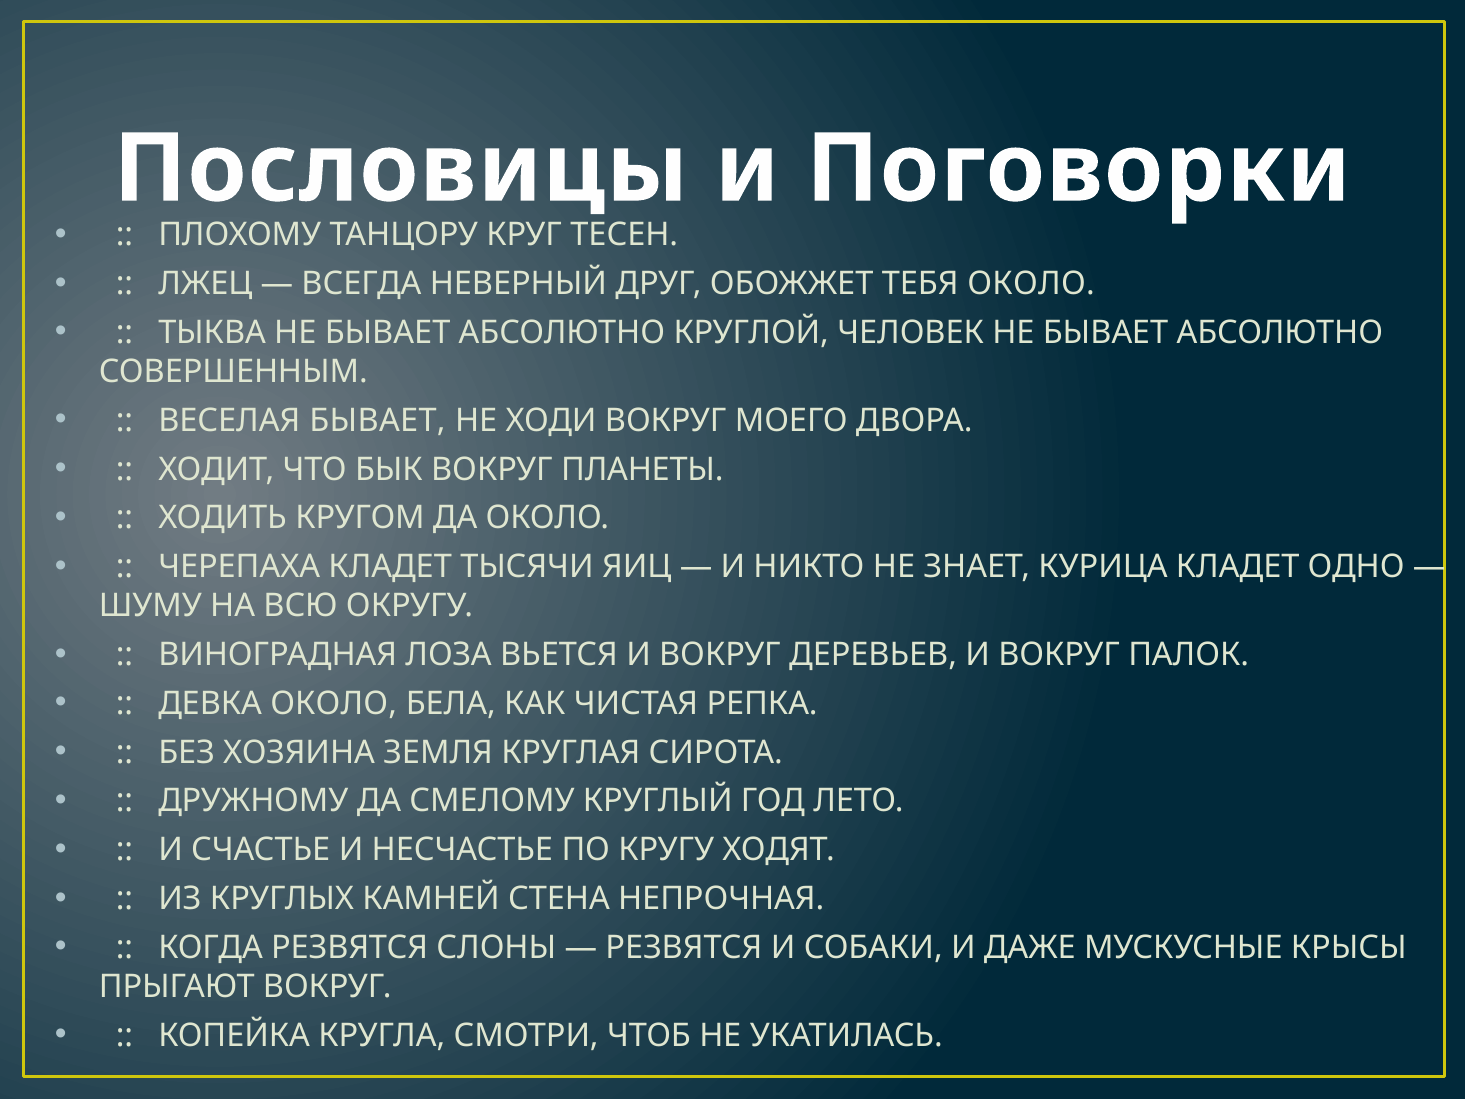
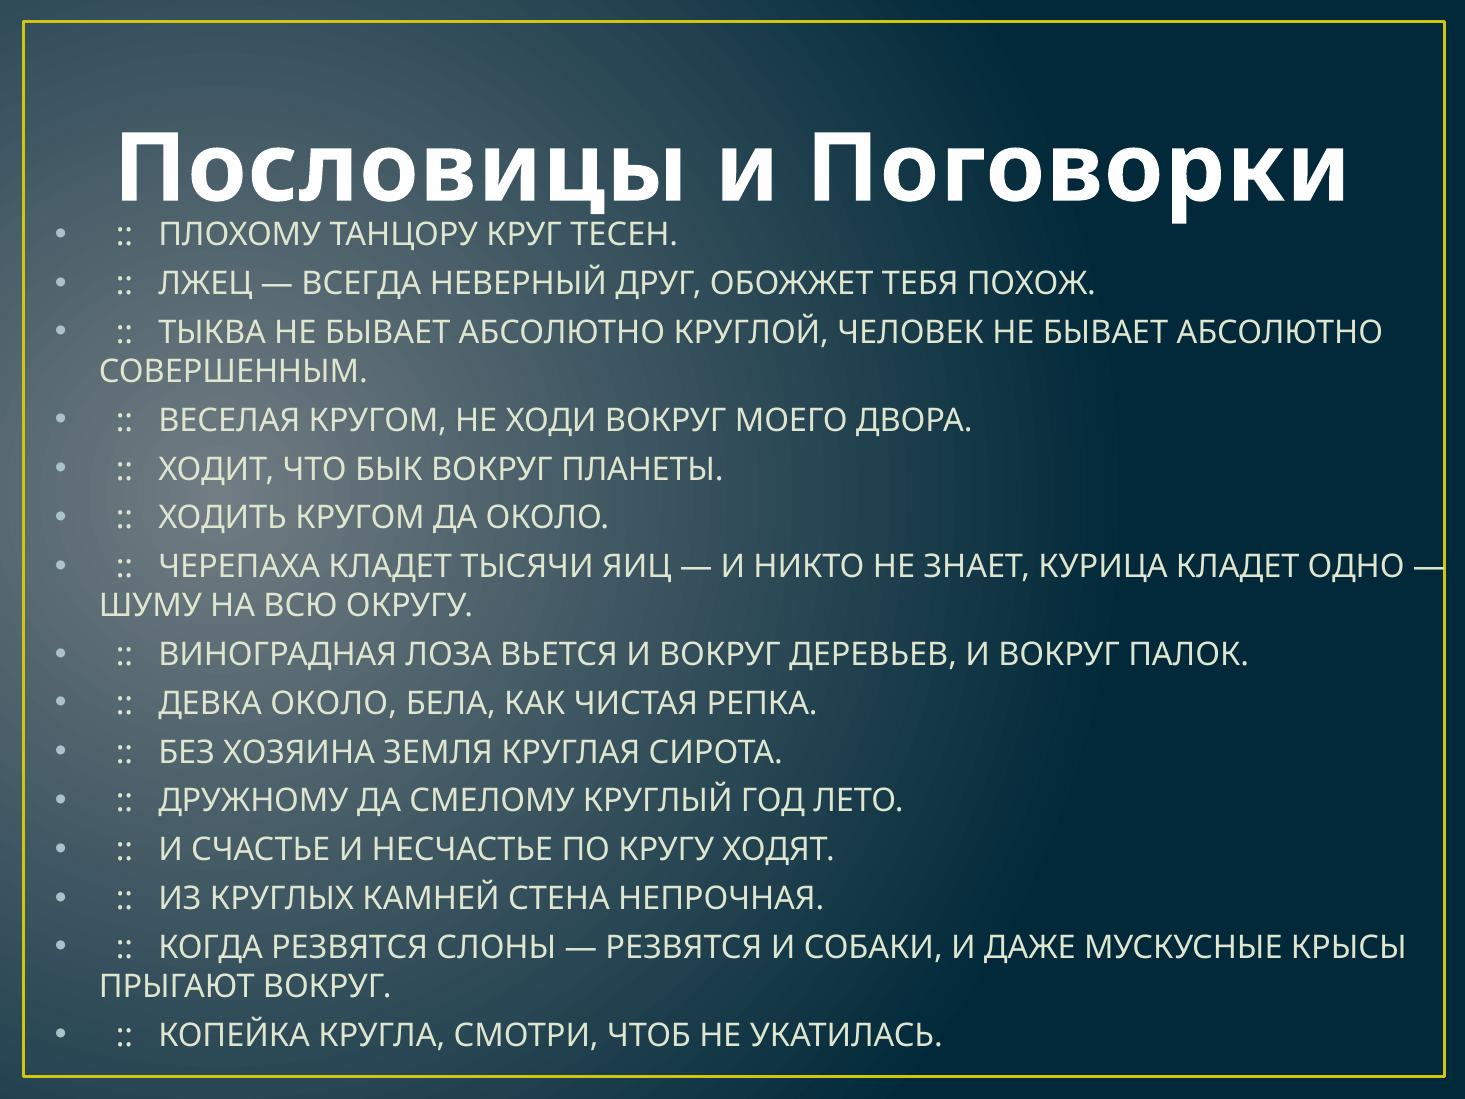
ТЕБЯ ОКОЛО: ОКОЛО -> ПОХОЖ
ВЕСЕЛАЯ БЫВАЕТ: БЫВАЕТ -> КРУГОМ
